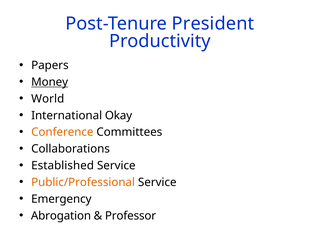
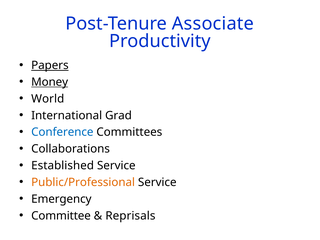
President: President -> Associate
Papers underline: none -> present
Okay: Okay -> Grad
Conference colour: orange -> blue
Abrogation: Abrogation -> Committee
Professor: Professor -> Reprisals
